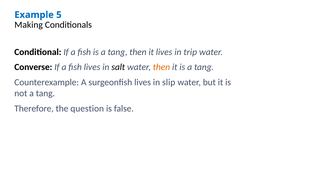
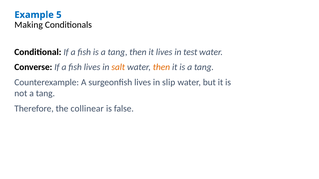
trip: trip -> test
salt colour: black -> orange
question: question -> collinear
